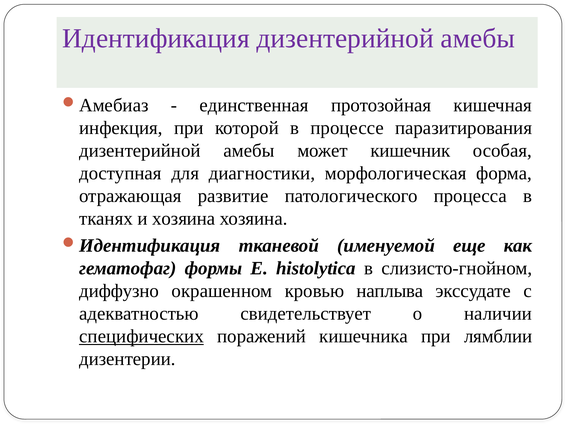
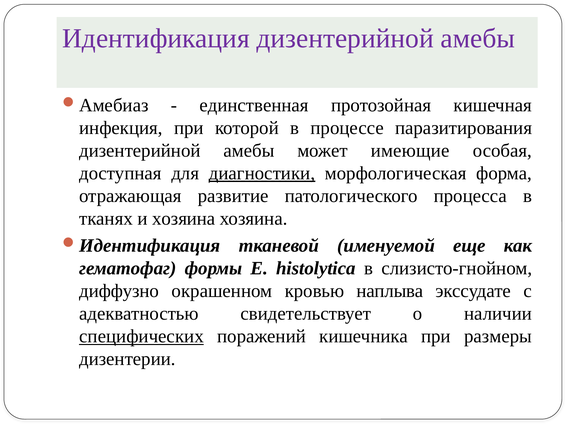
кишечник: кишечник -> имеющие
диагностики underline: none -> present
лямблии: лямблии -> размеры
